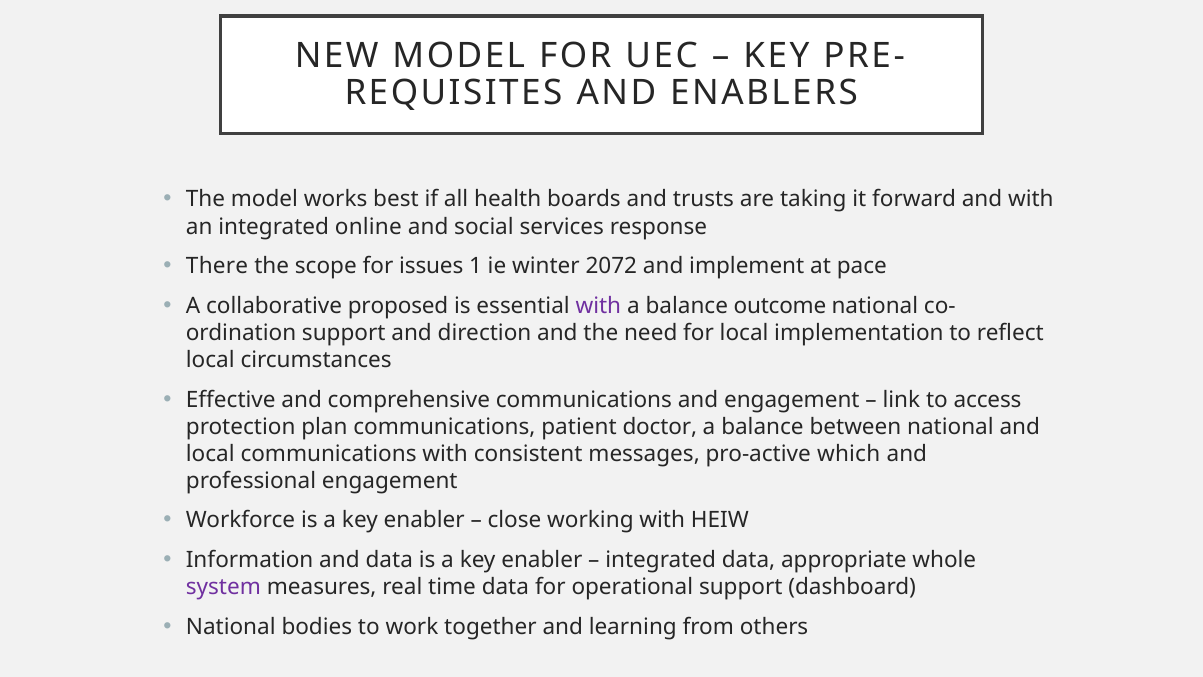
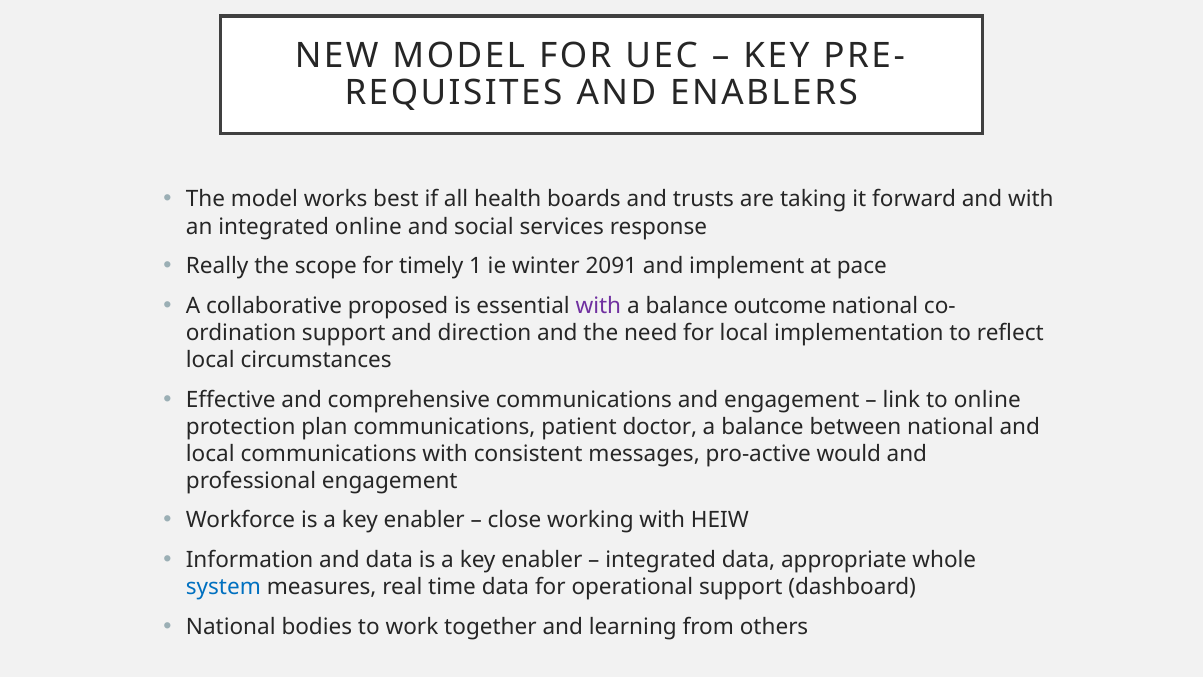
There: There -> Really
issues: issues -> timely
2072: 2072 -> 2091
to access: access -> online
which: which -> would
system colour: purple -> blue
